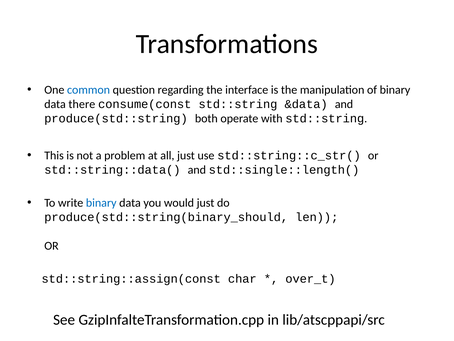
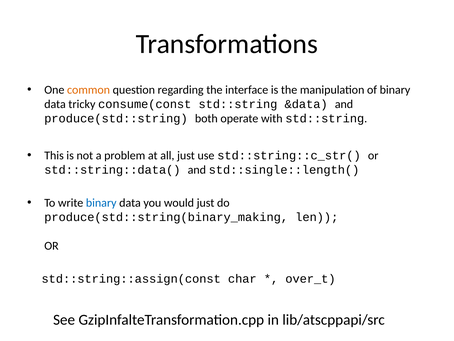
common colour: blue -> orange
there: there -> tricky
produce(std::string(binary_should: produce(std::string(binary_should -> produce(std::string(binary_making
